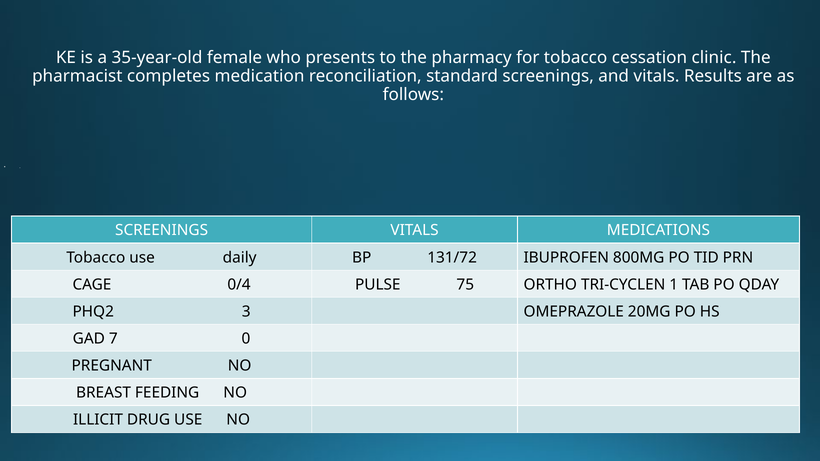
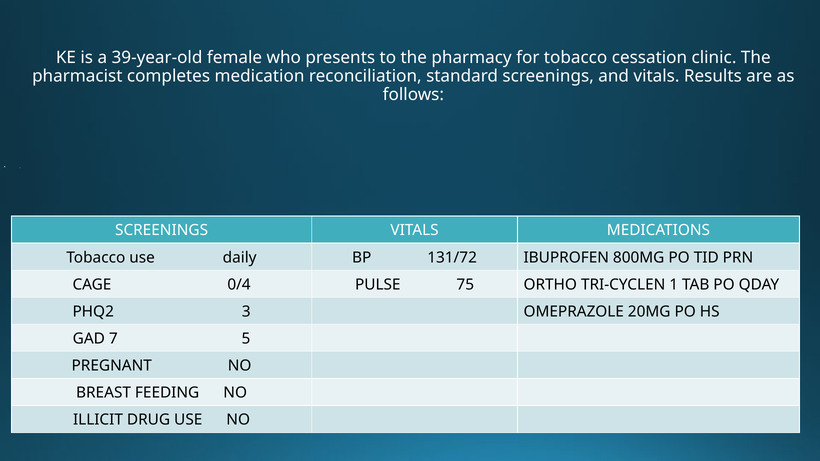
35-year-old: 35-year-old -> 39-year-old
0: 0 -> 5
